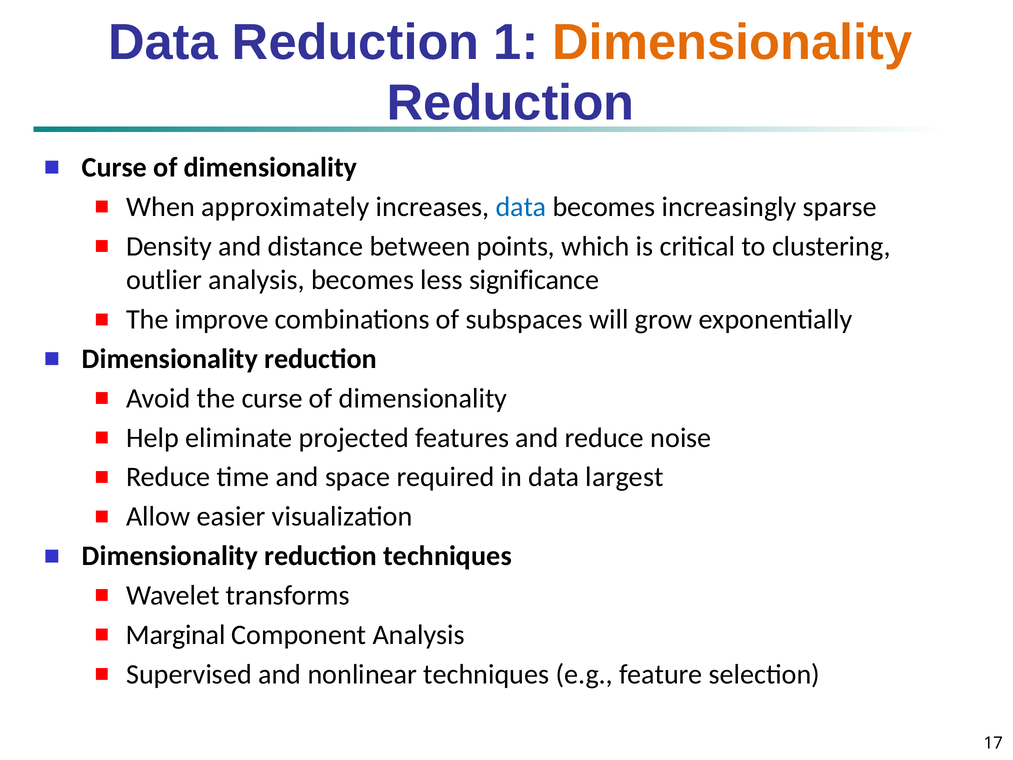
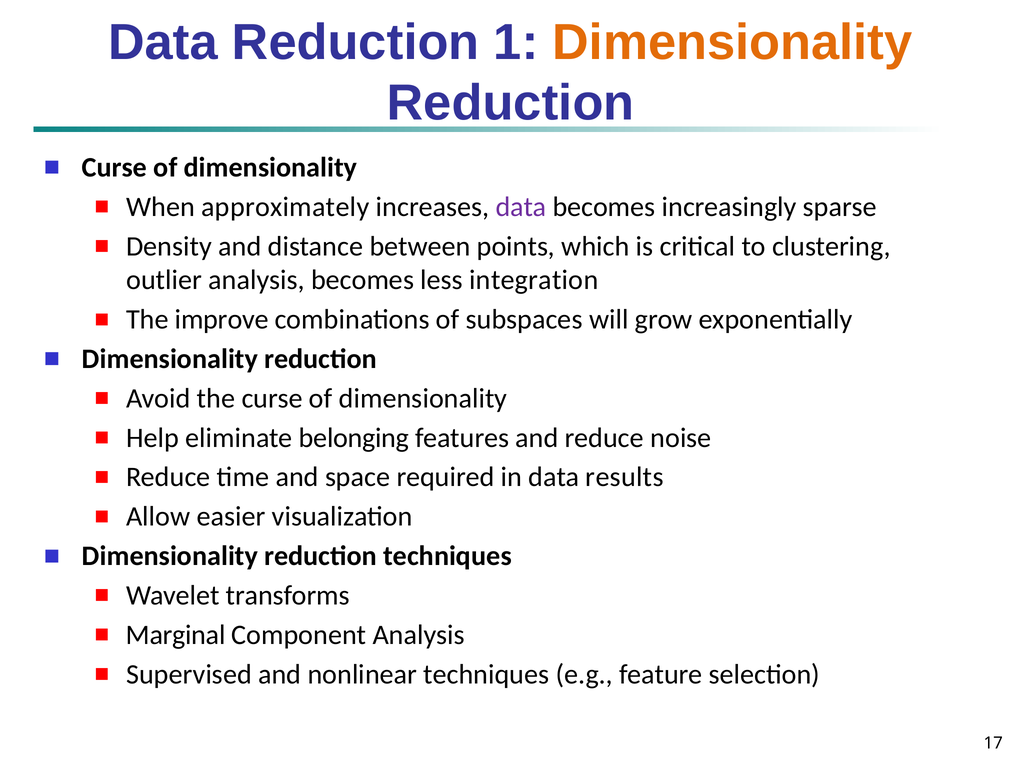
data at (521, 207) colour: blue -> purple
significance: significance -> integration
projected: projected -> belonging
largest: largest -> results
